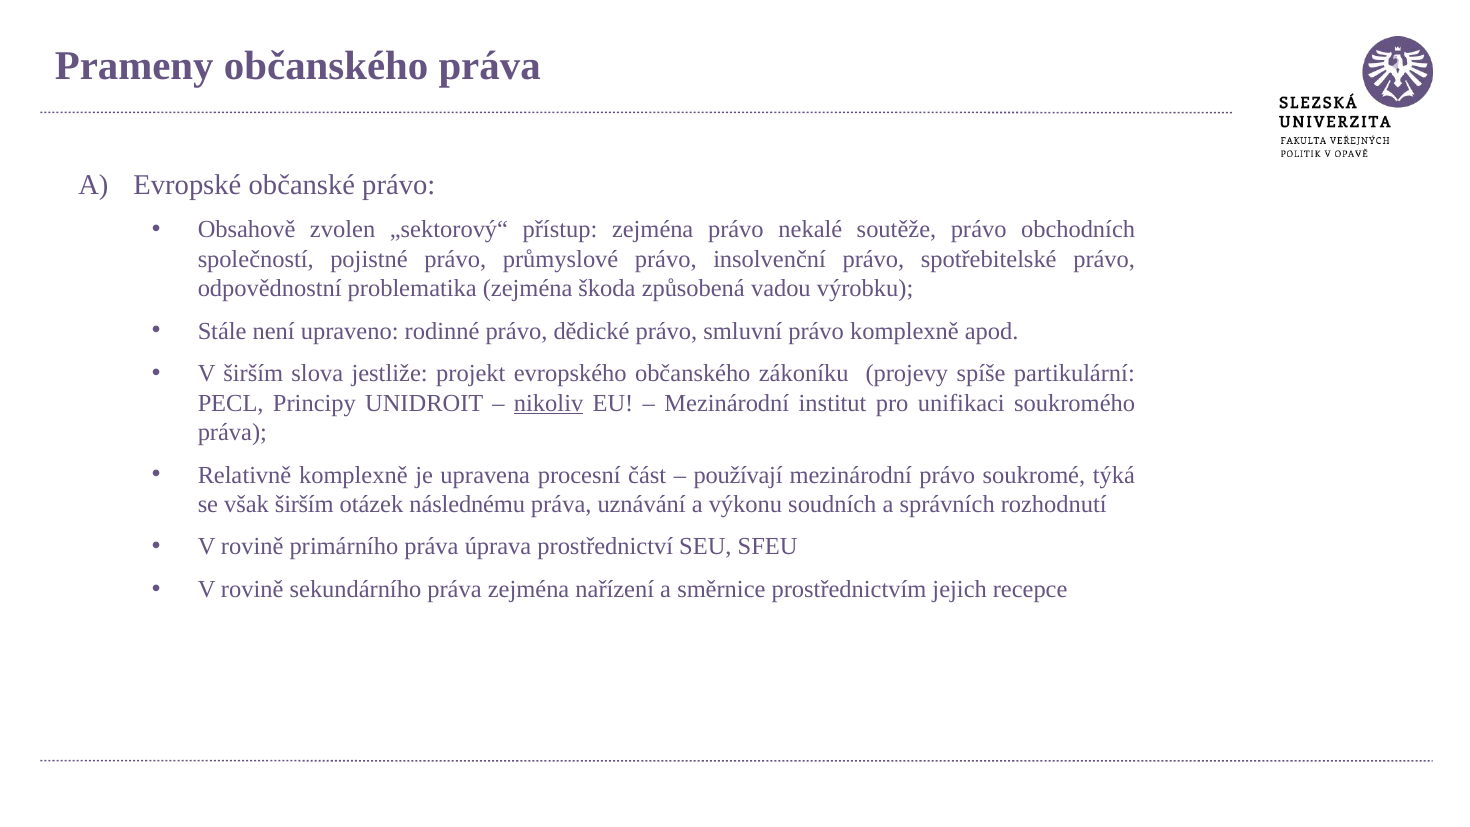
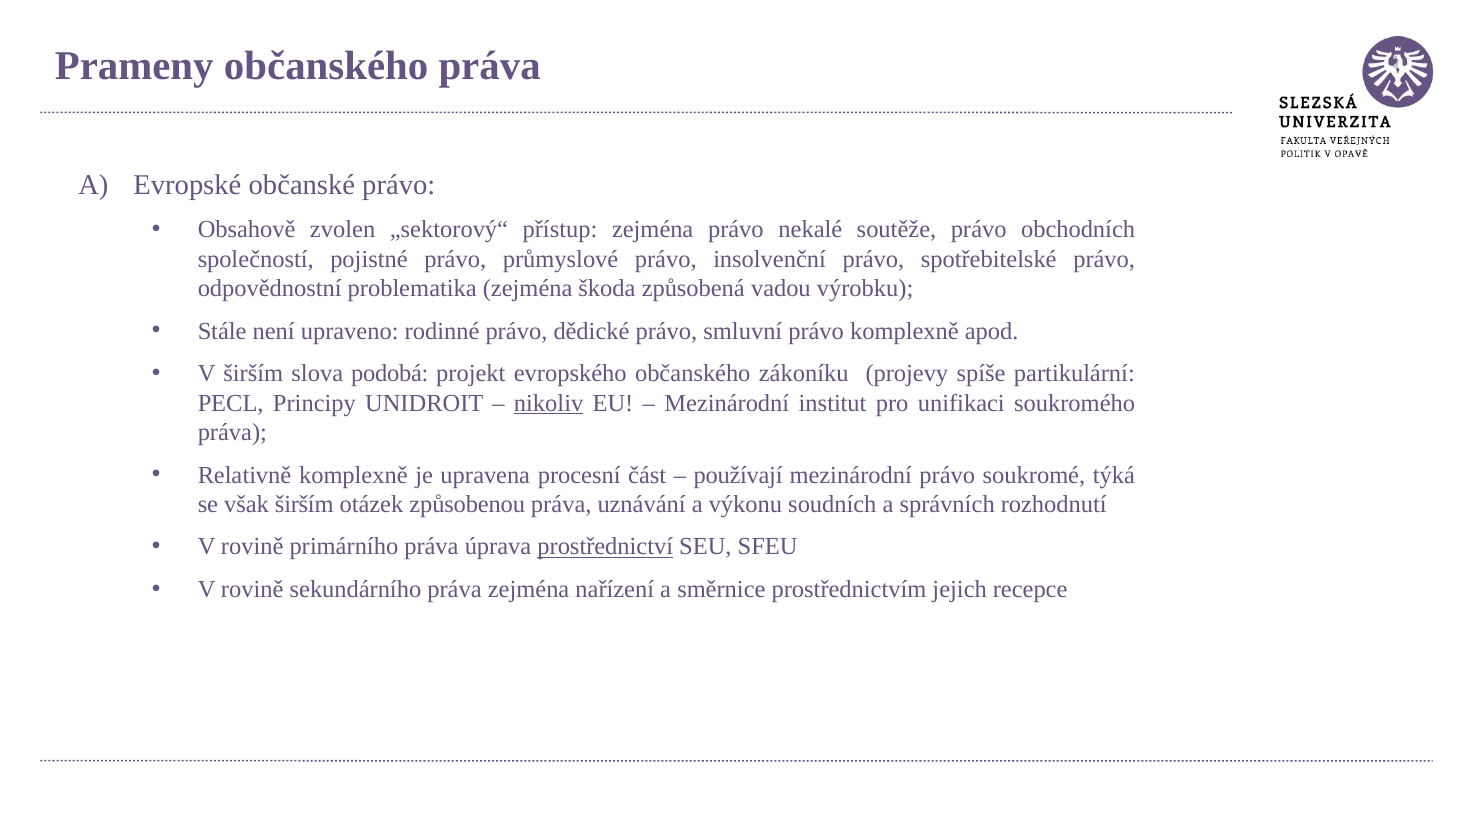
jestliže: jestliže -> podobá
následnému: následnému -> způsobenou
prostřednictví underline: none -> present
